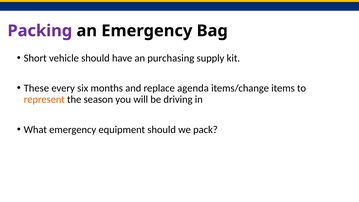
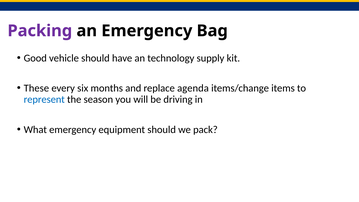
Short: Short -> Good
purchasing: purchasing -> technology
represent colour: orange -> blue
